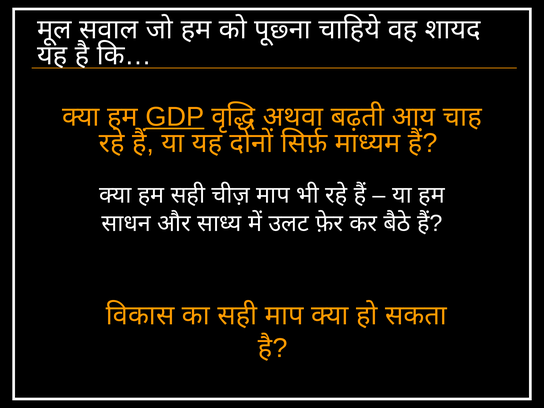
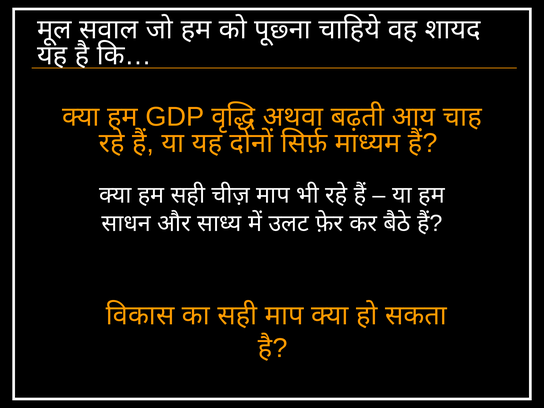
GDP underline: present -> none
